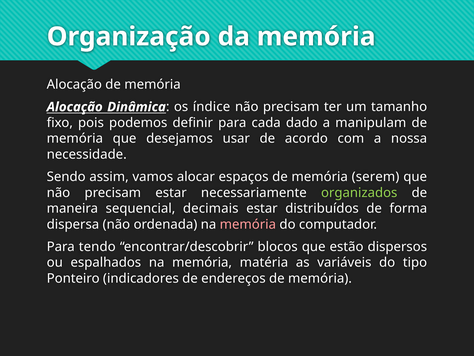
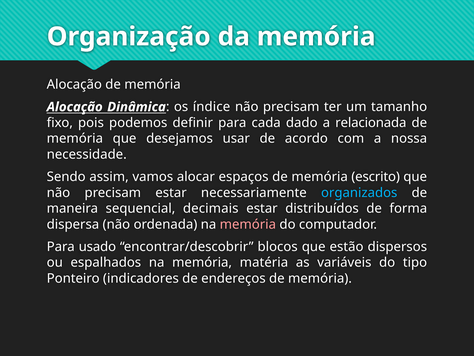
manipulam: manipulam -> relacionada
serem: serem -> escrito
organizados colour: light green -> light blue
tendo: tendo -> usado
